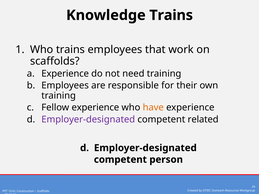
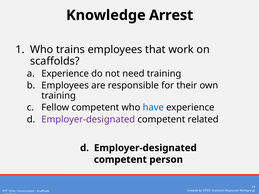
Knowledge Trains: Trains -> Arrest
Fellow experience: experience -> competent
have colour: orange -> blue
